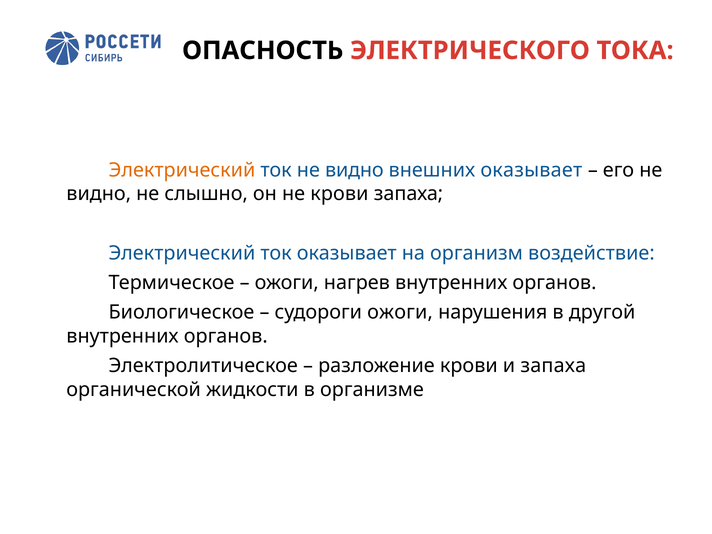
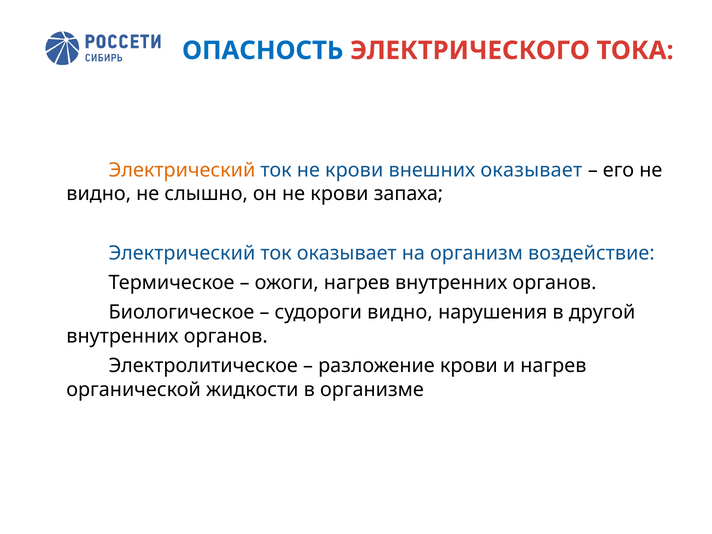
ОПАСНОСТЬ colour: black -> blue
ток не видно: видно -> крови
судороги ожоги: ожоги -> видно
и запаха: запаха -> нагрев
